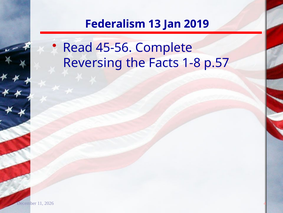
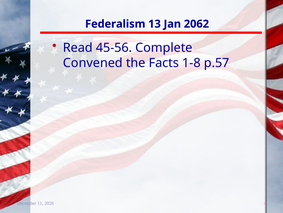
2019: 2019 -> 2062
Reversing: Reversing -> Convened
